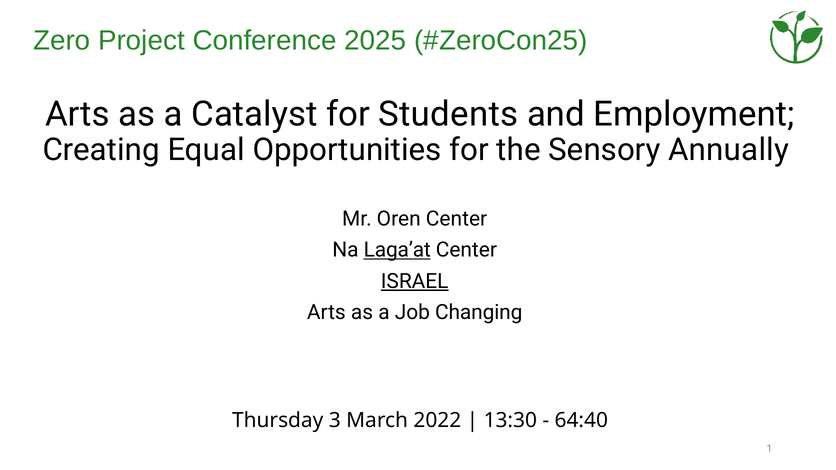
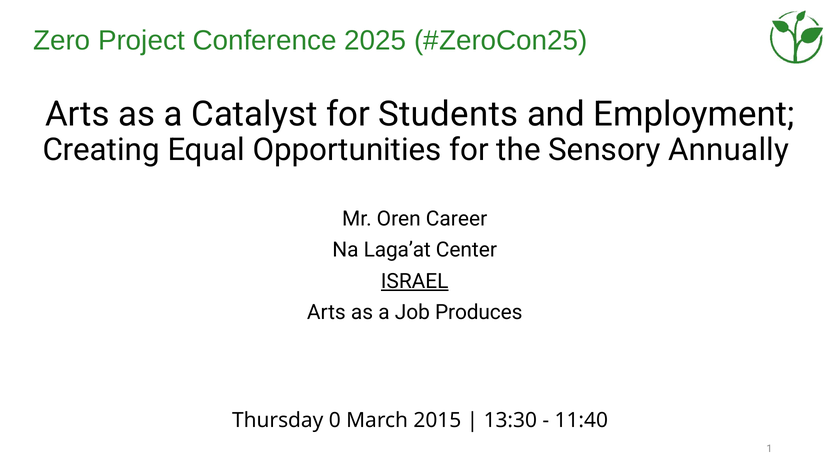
Oren Center: Center -> Career
Laga’at underline: present -> none
Changing: Changing -> Produces
3: 3 -> 0
2022: 2022 -> 2015
64:40: 64:40 -> 11:40
